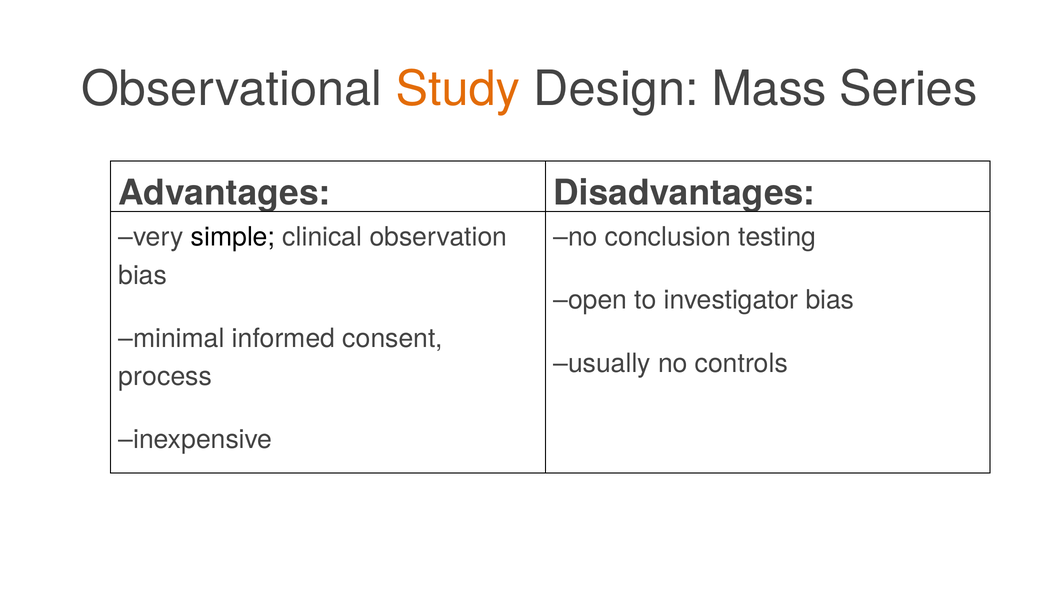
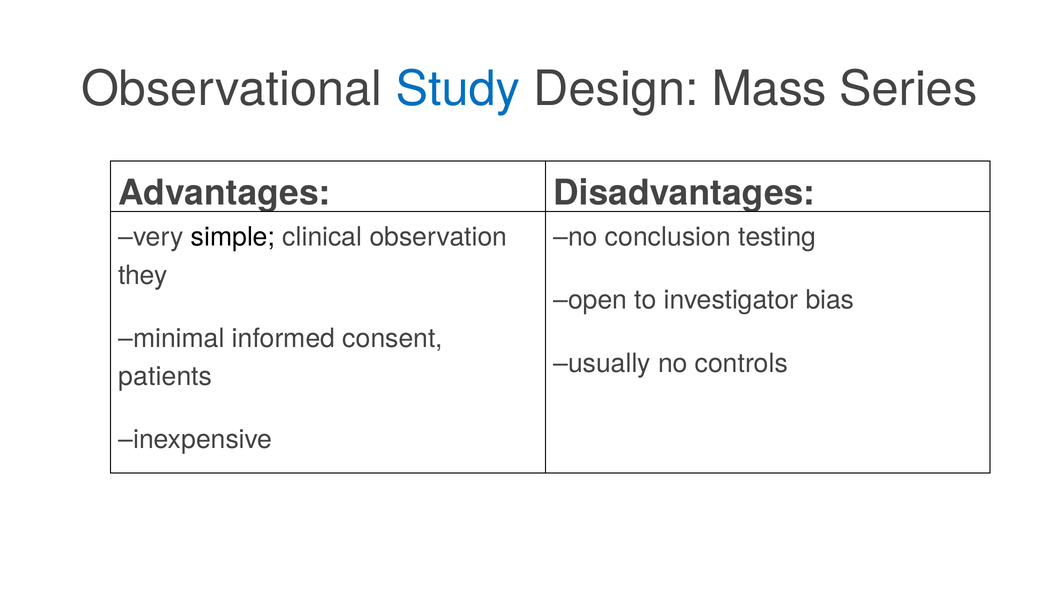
Study at (458, 89) colour: orange -> blue
bias at (143, 275): bias -> they
process: process -> patients
